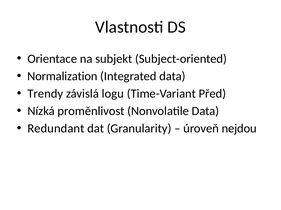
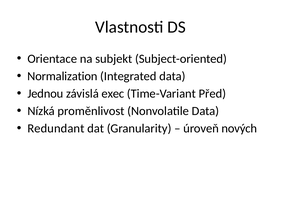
Trendy: Trendy -> Jednou
logu: logu -> exec
nejdou: nejdou -> nových
